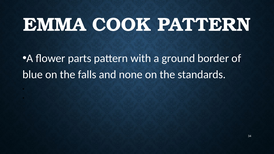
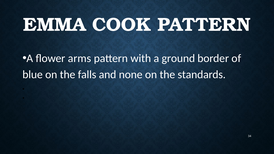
parts: parts -> arms
